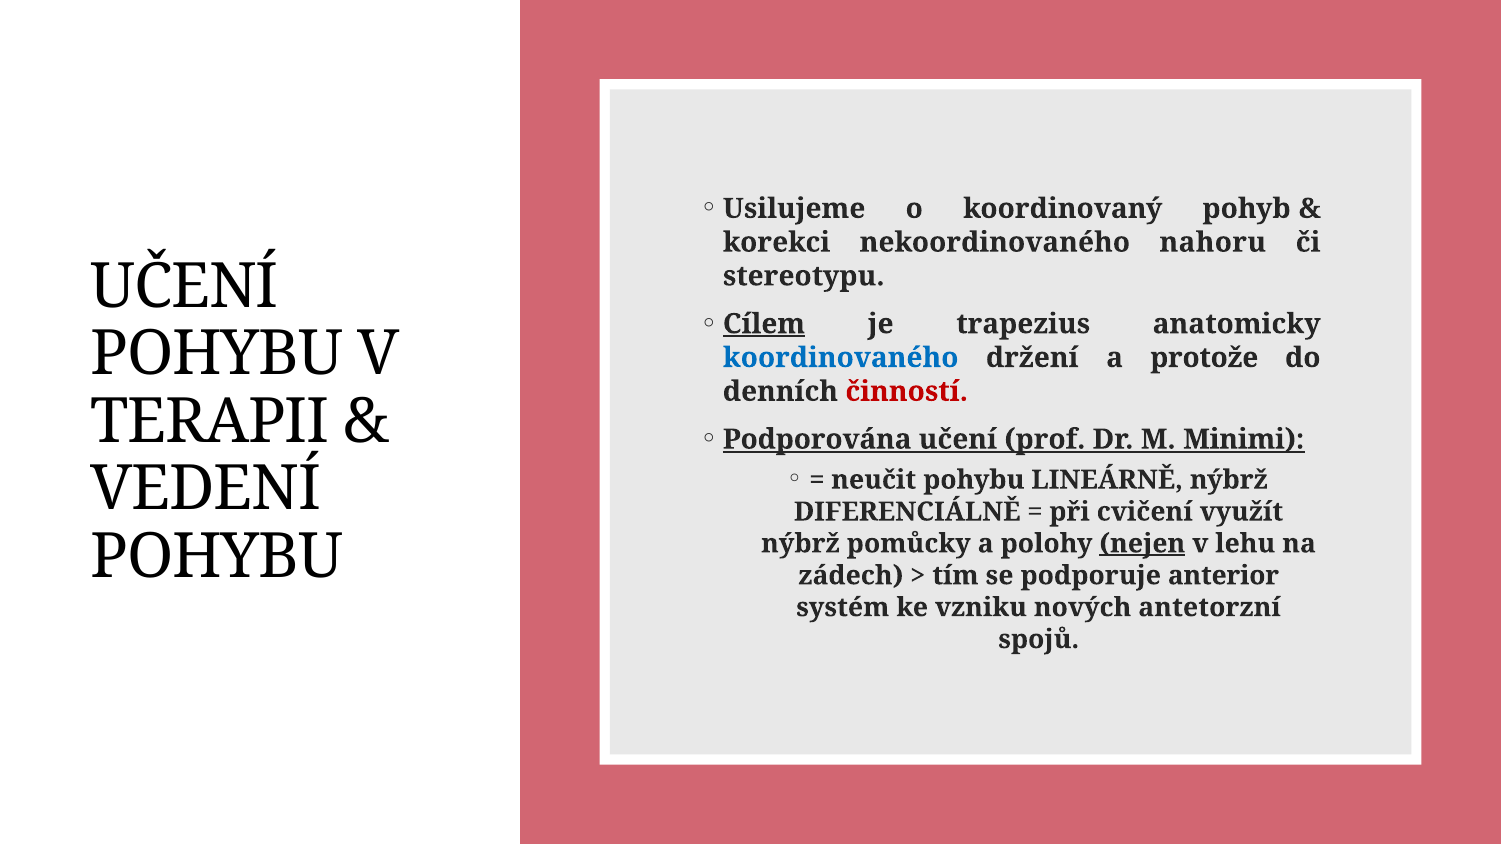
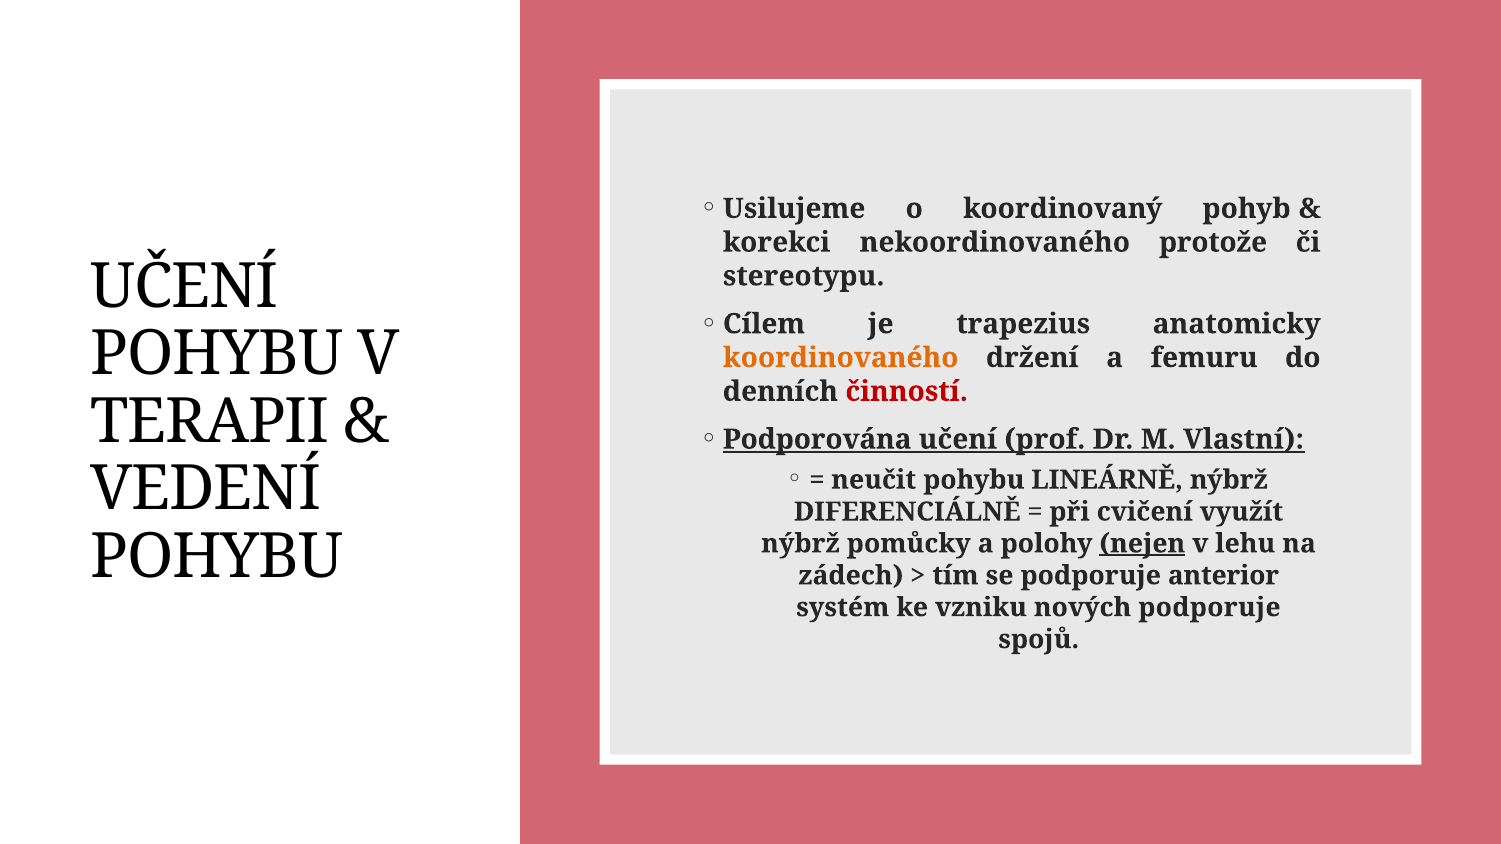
nahoru: nahoru -> protože
Cílem underline: present -> none
koordinovaného colour: blue -> orange
protože: protože -> femuru
Minimi: Minimi -> Vlastní
nových antetorzní: antetorzní -> podporuje
